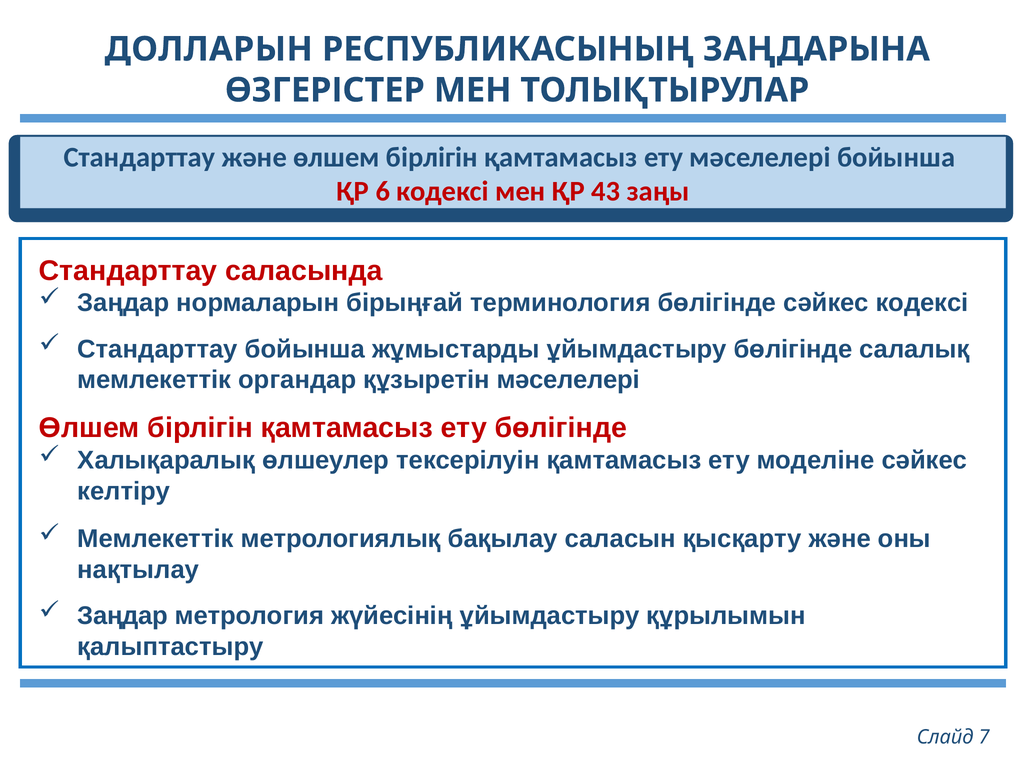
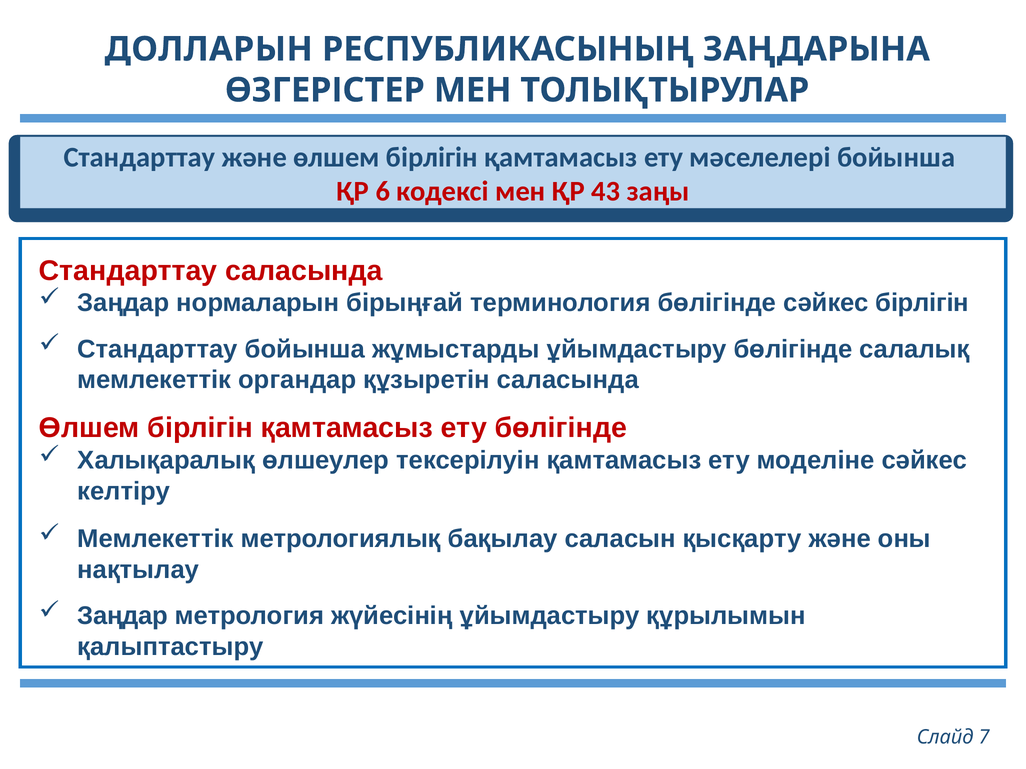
сәйкес кодексі: кодексі -> бірлігін
құзыретін мәселелері: мәселелері -> саласында
